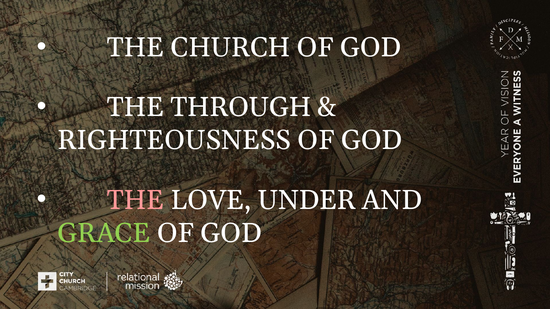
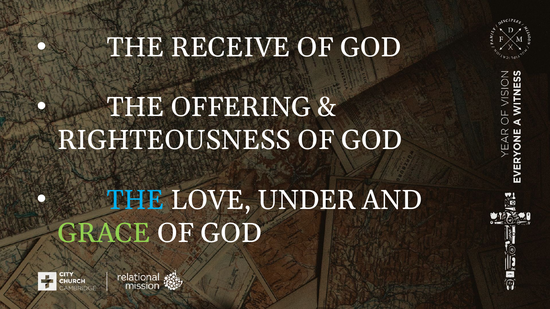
CHURCH: CHURCH -> RECEIVE
THROUGH: THROUGH -> OFFERING
THE at (136, 200) colour: pink -> light blue
